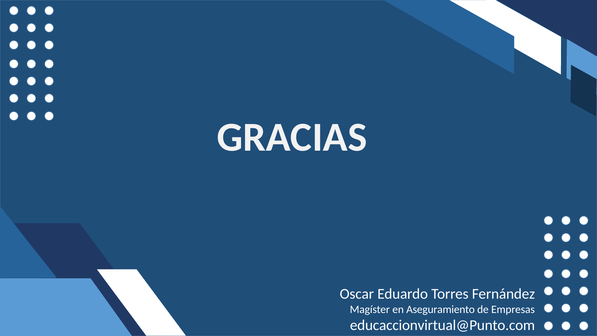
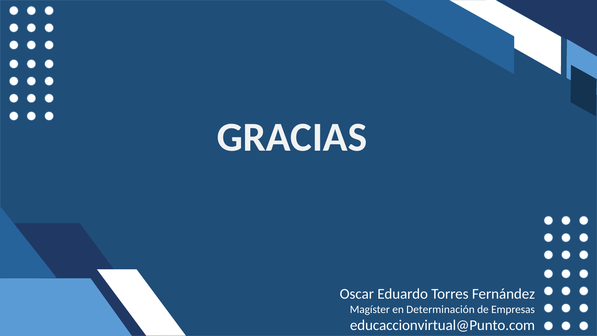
Aseguramiento: Aseguramiento -> Determinación
